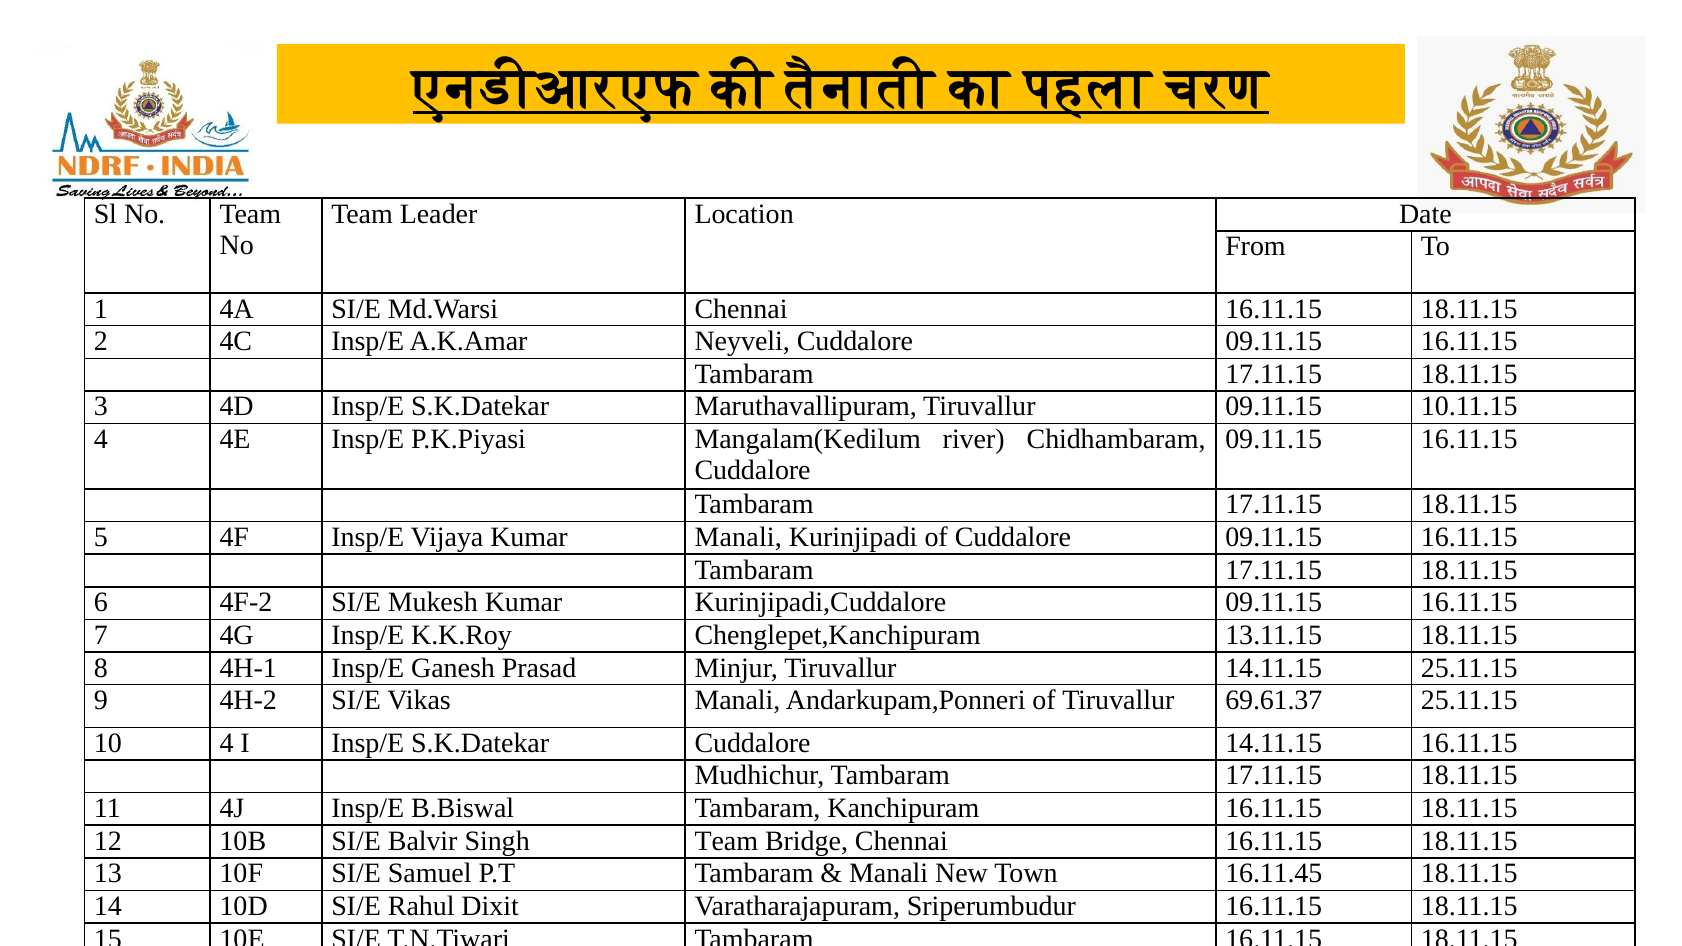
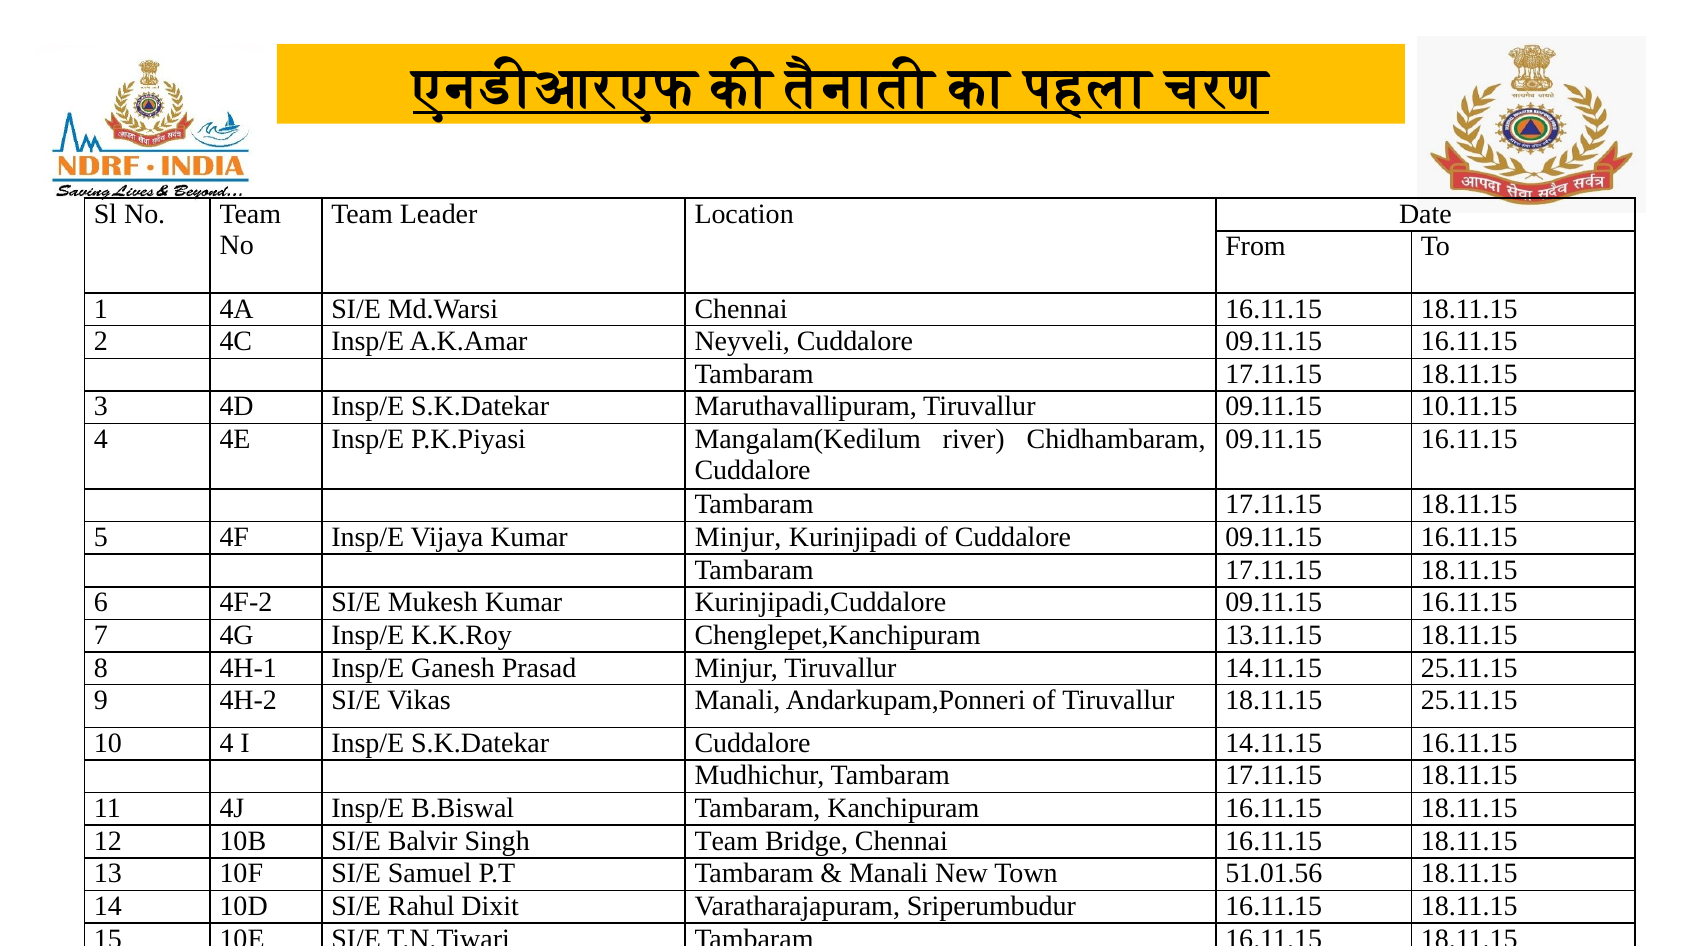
Kumar Manali: Manali -> Minjur
Tiruvallur 69.61.37: 69.61.37 -> 18.11.15
16.11.45: 16.11.45 -> 51.01.56
